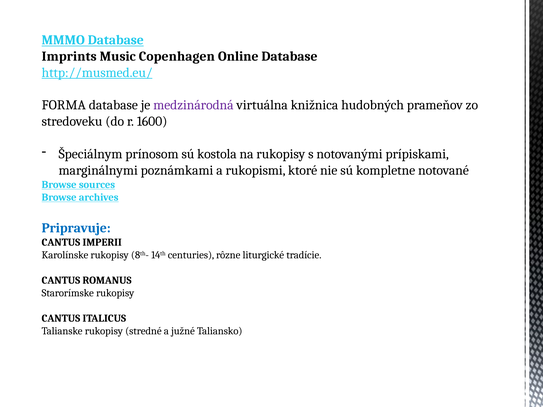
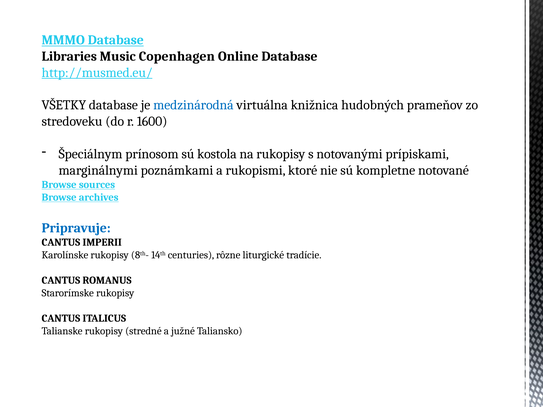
Imprints: Imprints -> Libraries
FORMA: FORMA -> VŠETKY
medzinárodná colour: purple -> blue
